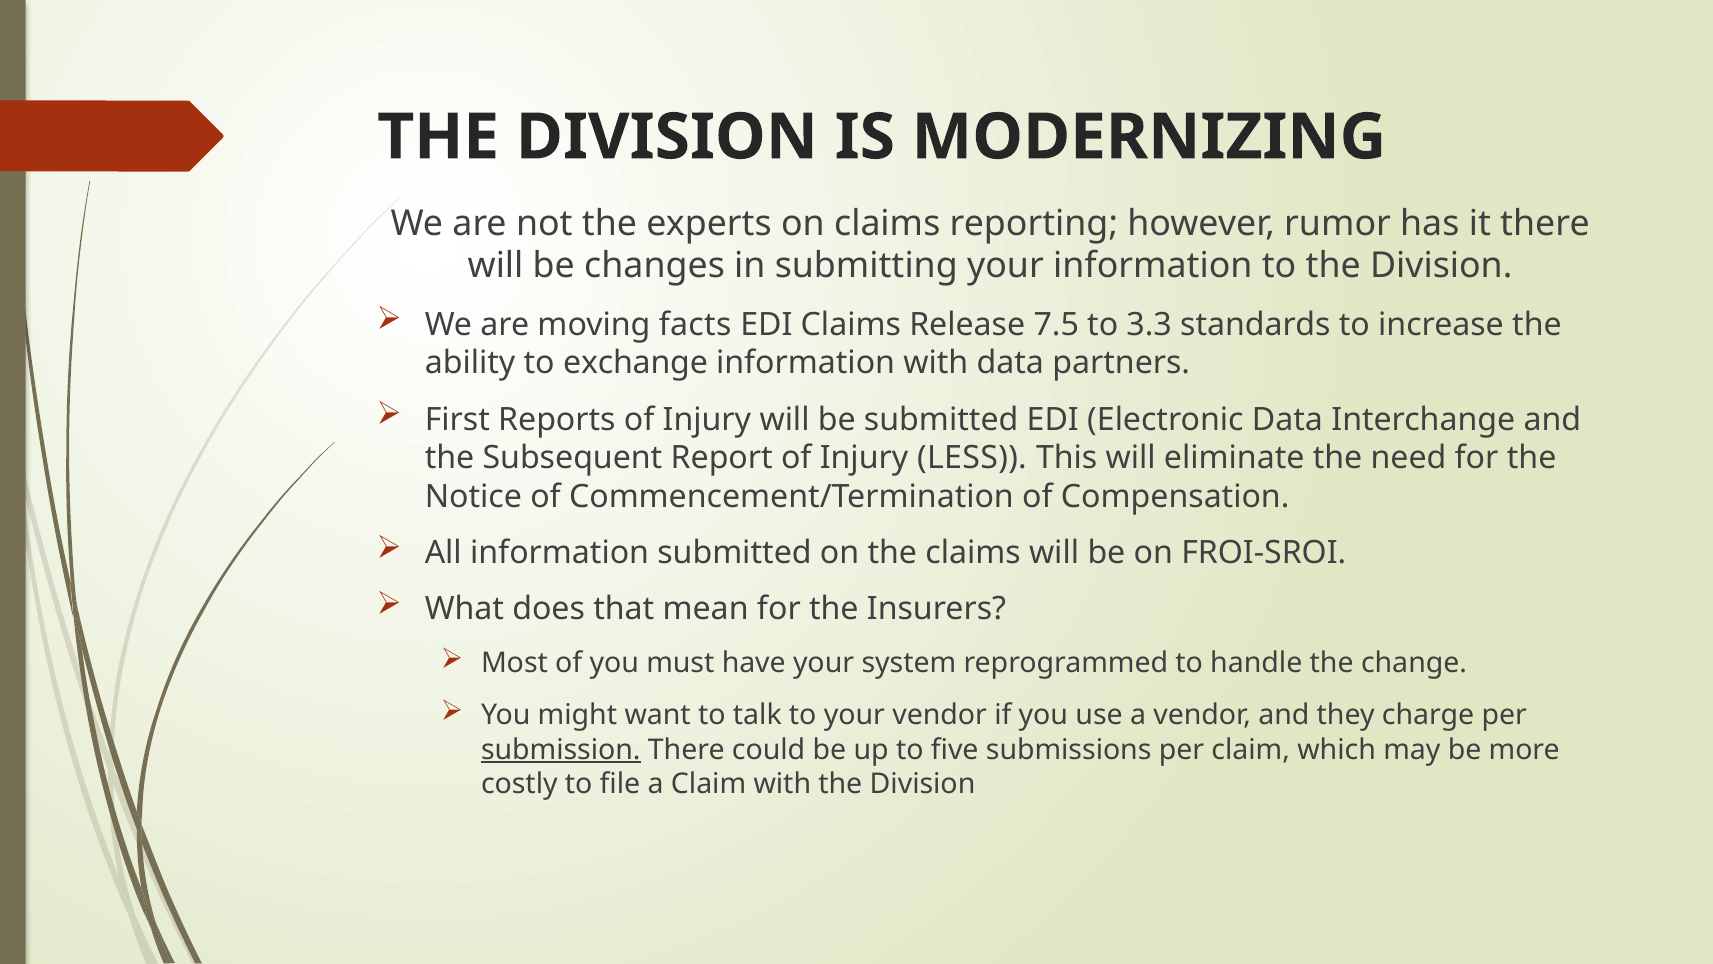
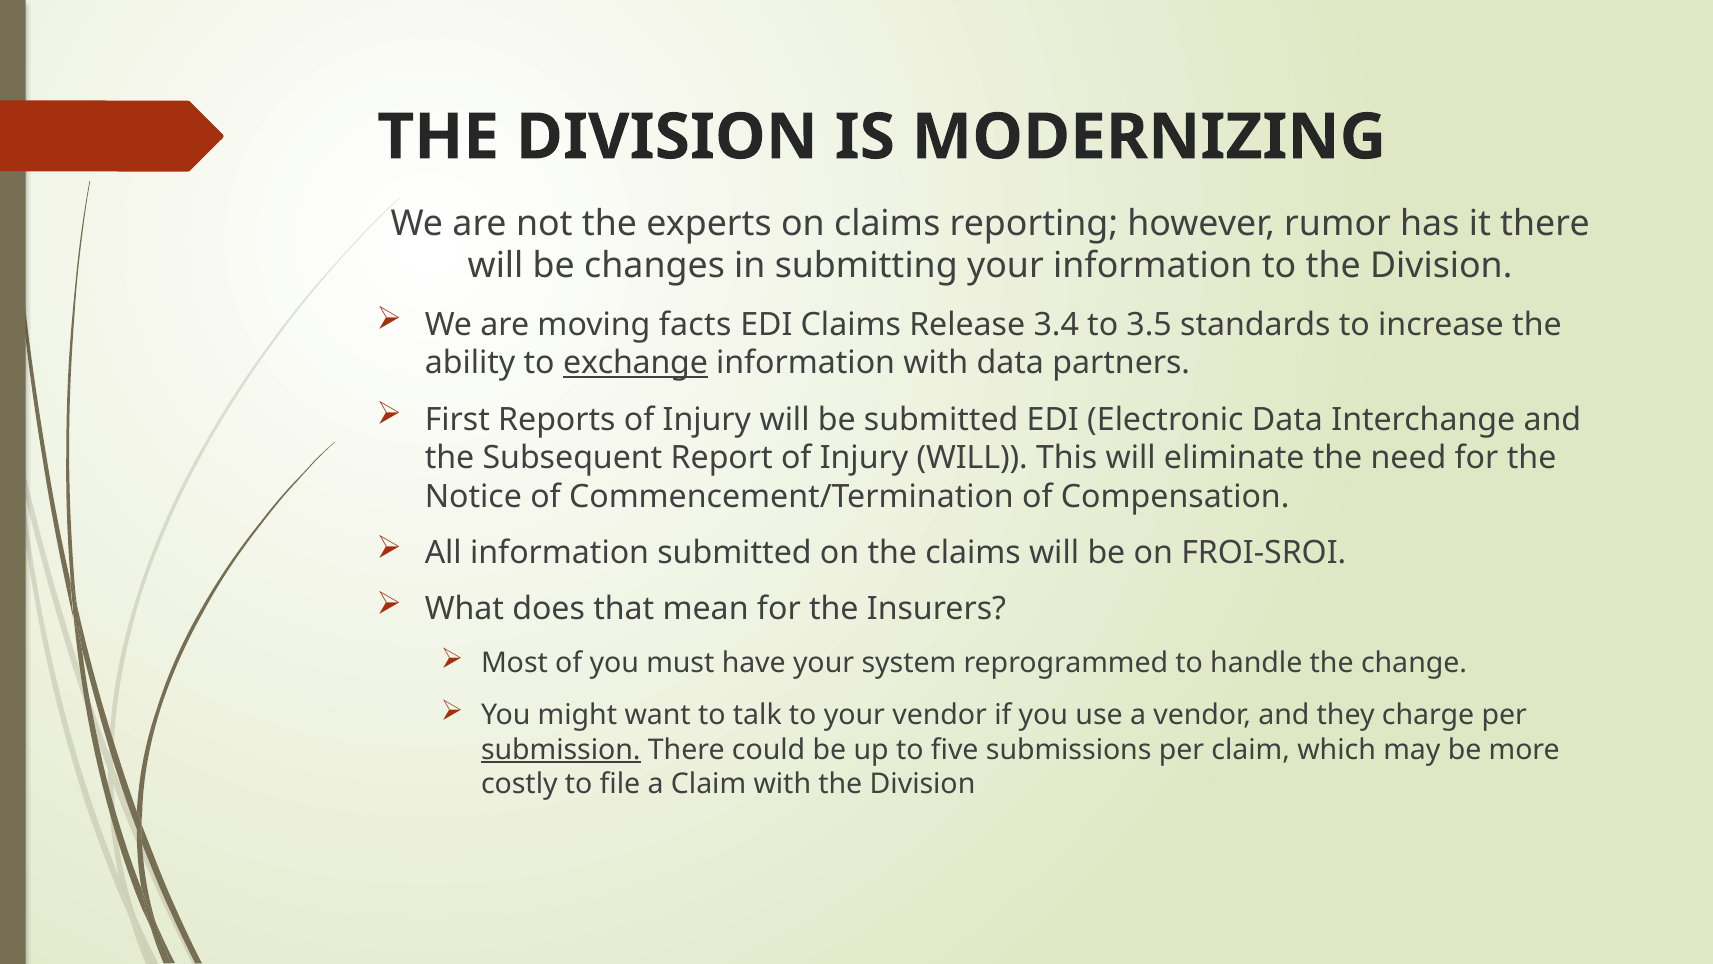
7.5: 7.5 -> 3.4
3.3: 3.3 -> 3.5
exchange underline: none -> present
Report of Injury LESS: LESS -> WILL
